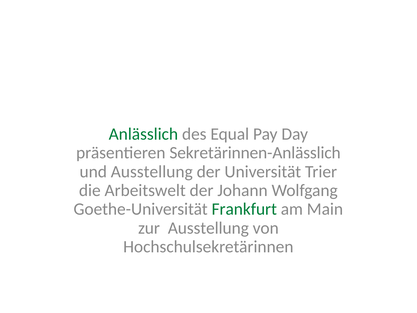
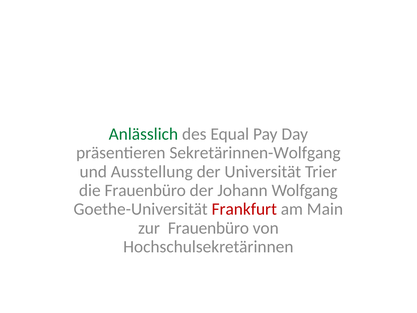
Sekretärinnen-Anlässlich: Sekretärinnen-Anlässlich -> Sekretärinnen-Wolfgang
die Arbeitswelt: Arbeitswelt -> Frauenbüro
Frankfurt colour: green -> red
zur Ausstellung: Ausstellung -> Frauenbüro
